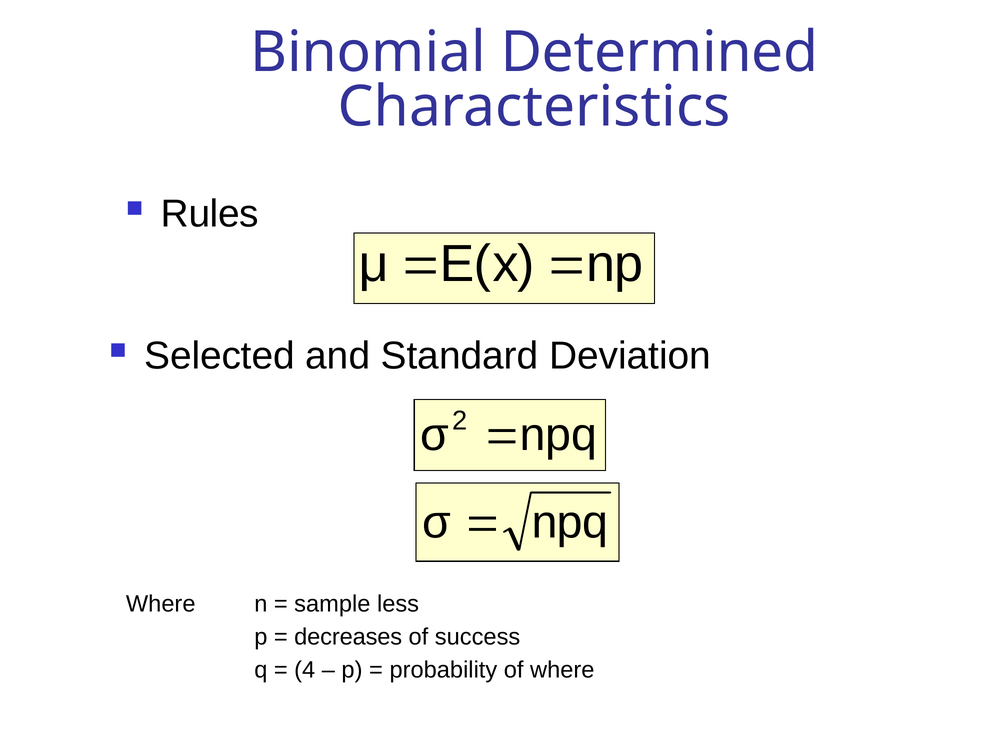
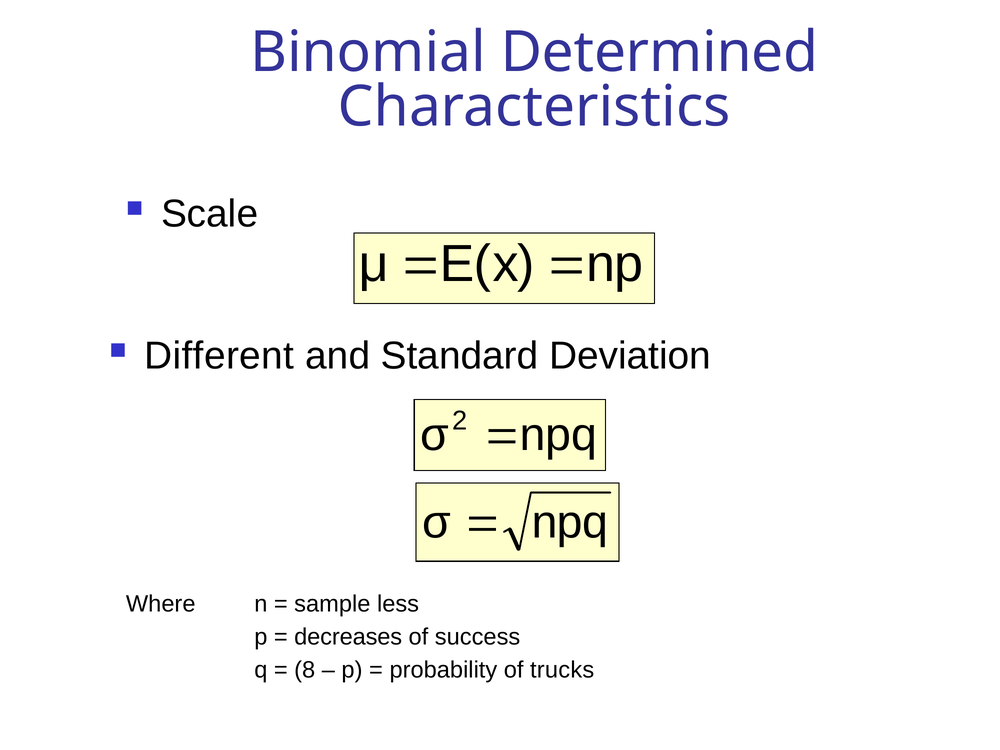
Rules: Rules -> Scale
Selected: Selected -> Different
4: 4 -> 8
of where: where -> trucks
